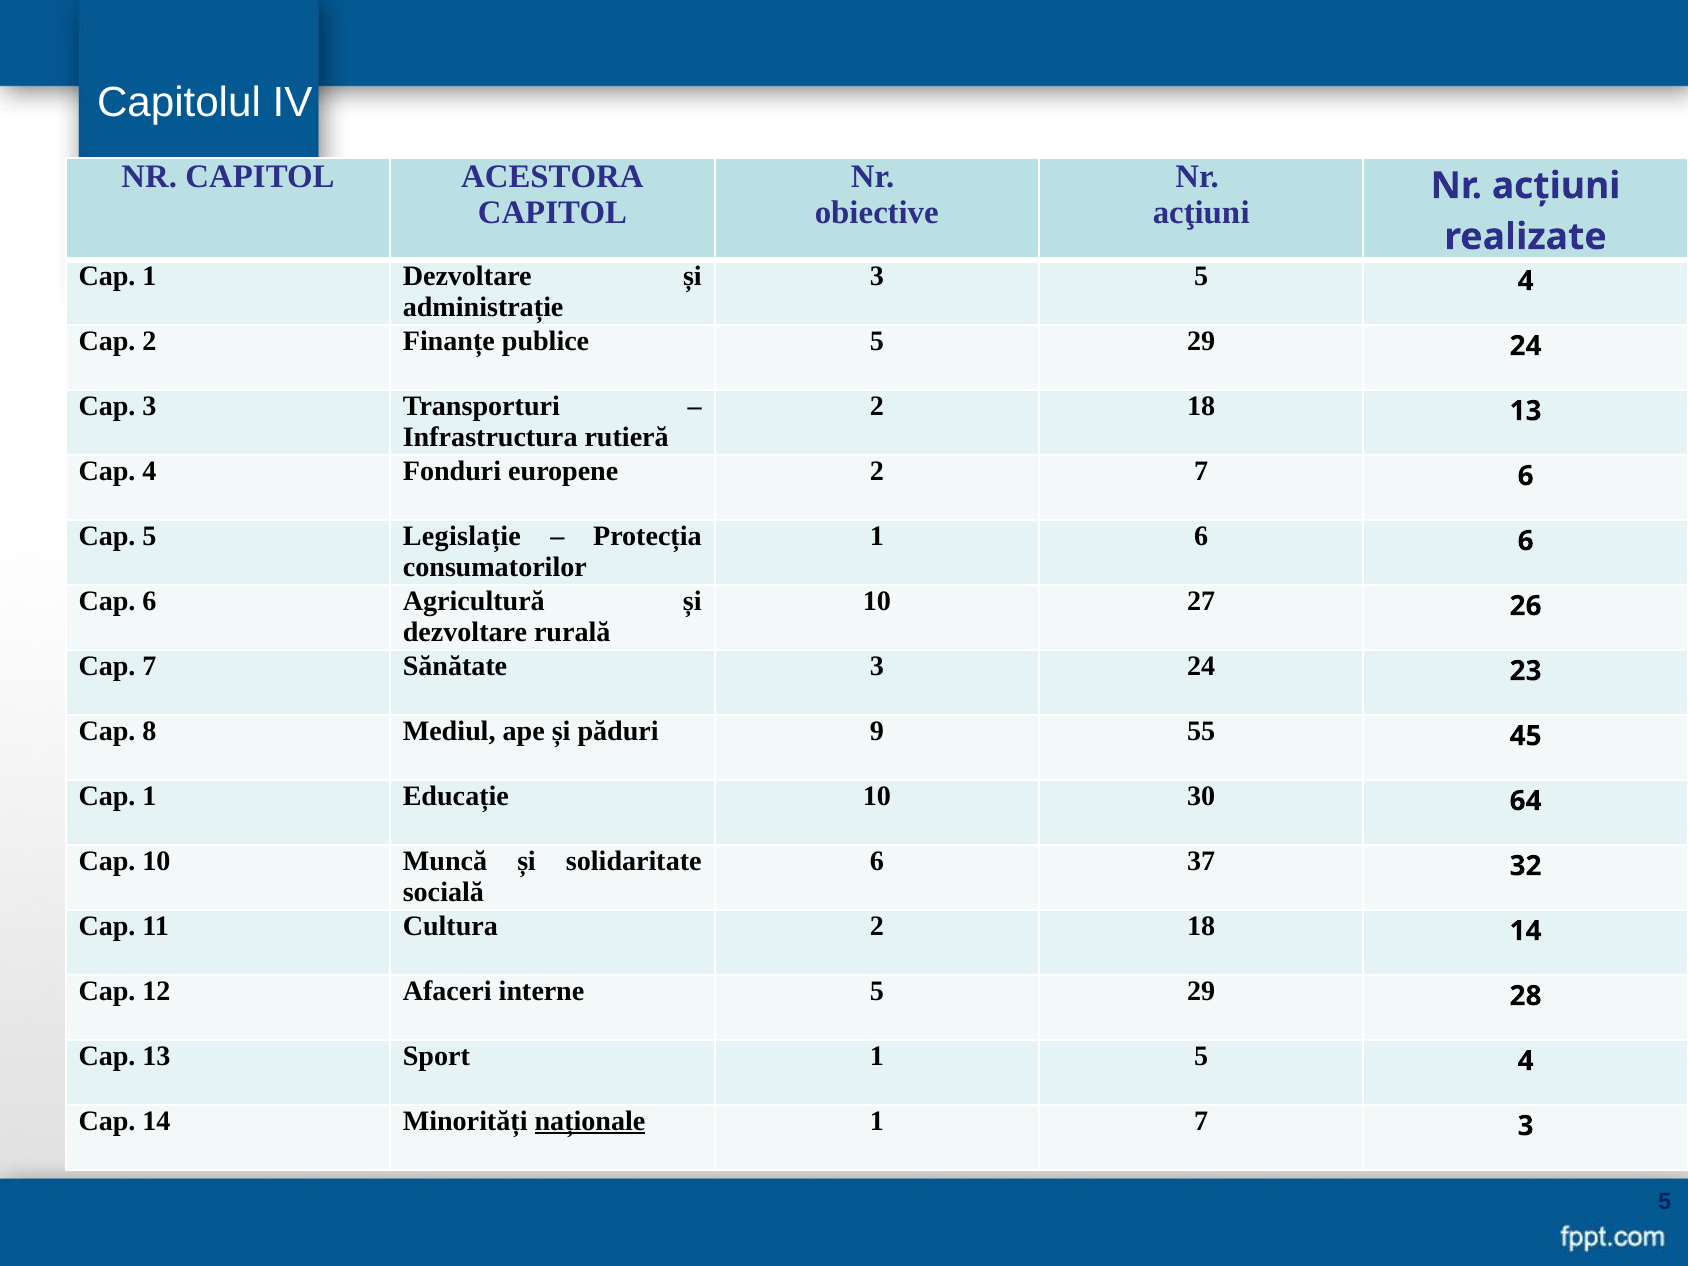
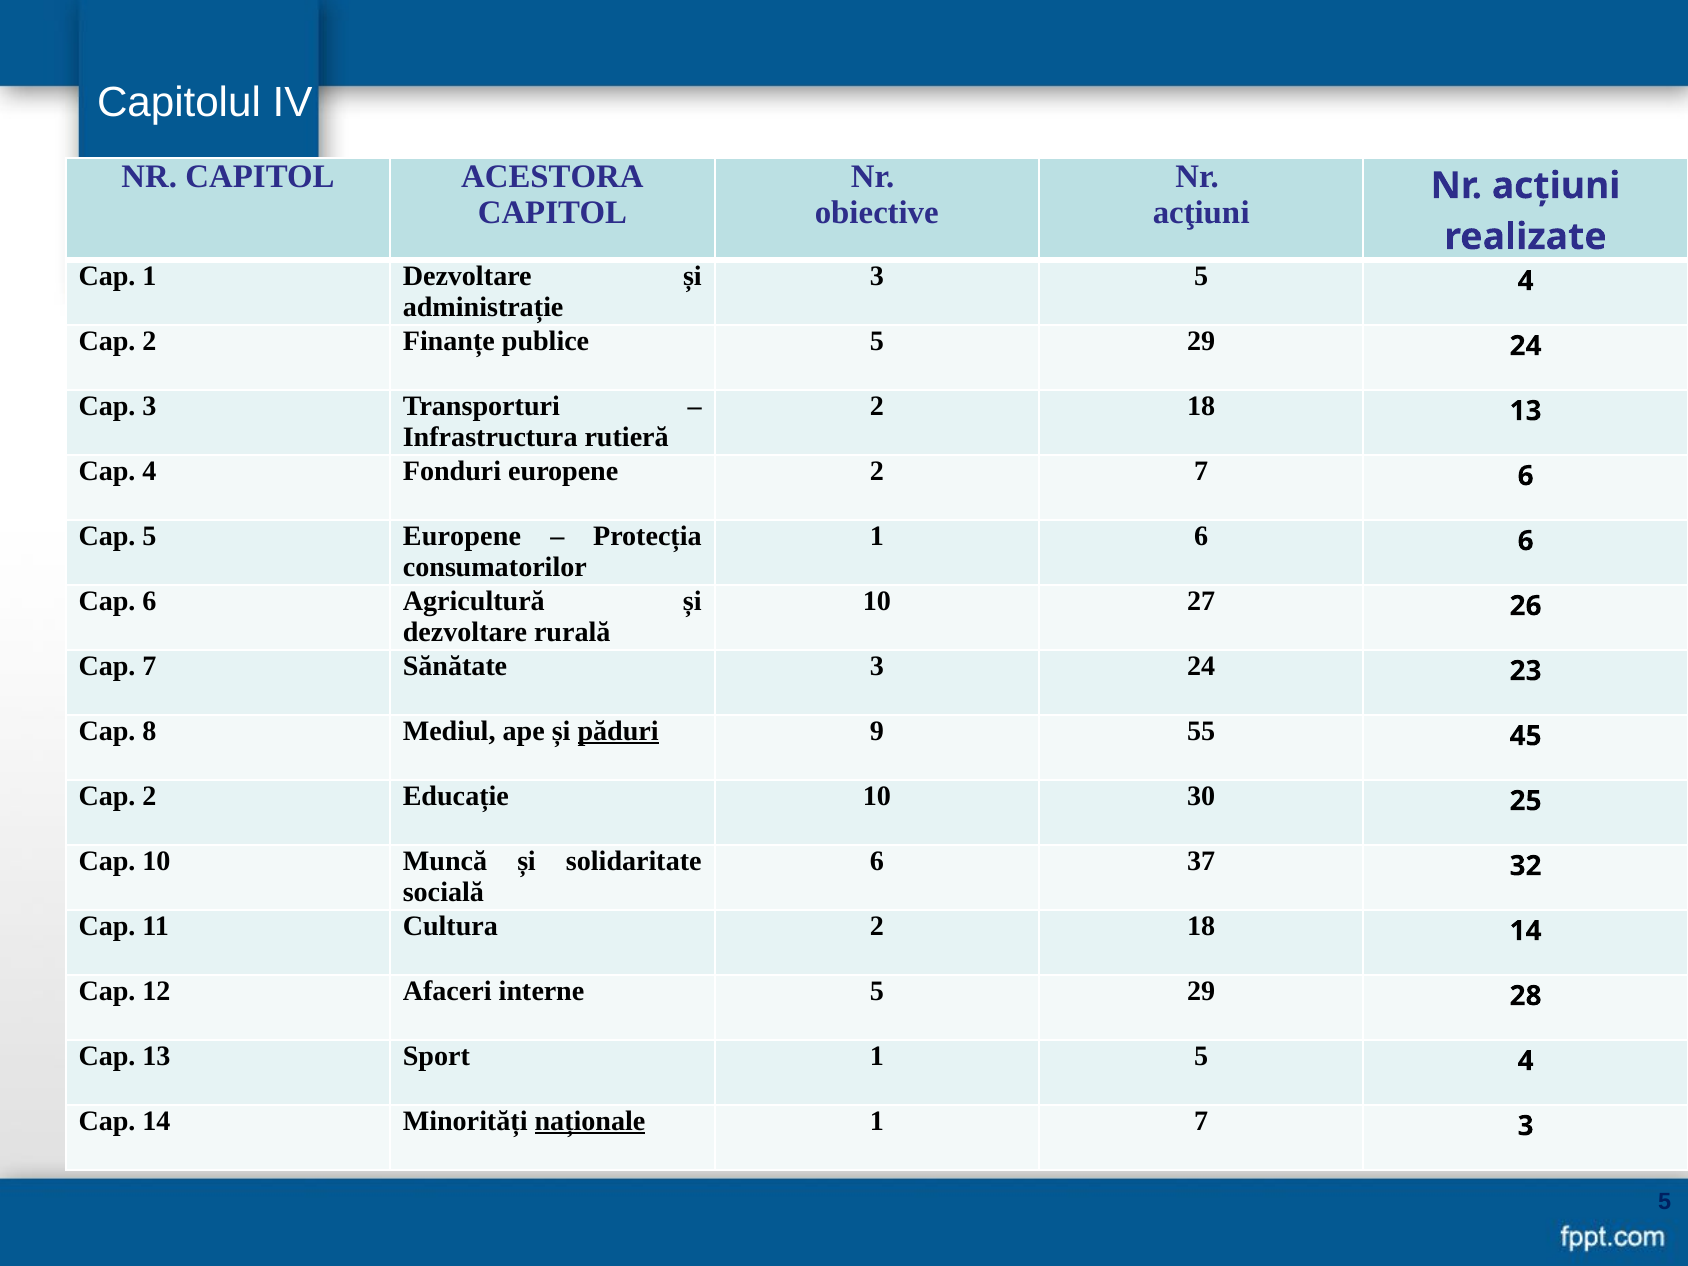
5 Legislație: Legislație -> Europene
păduri underline: none -> present
1 at (149, 796): 1 -> 2
64: 64 -> 25
